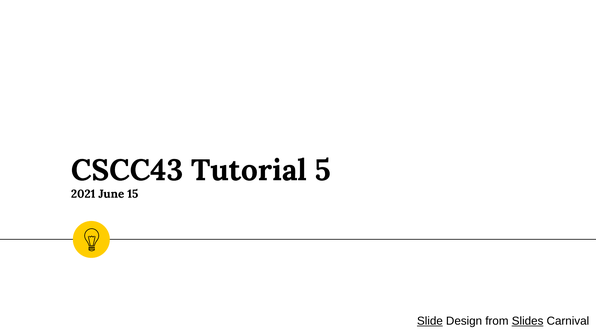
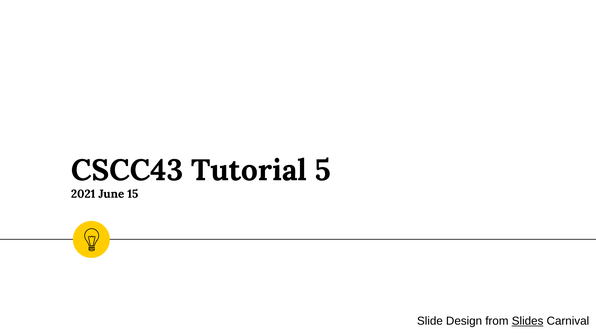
Slide underline: present -> none
